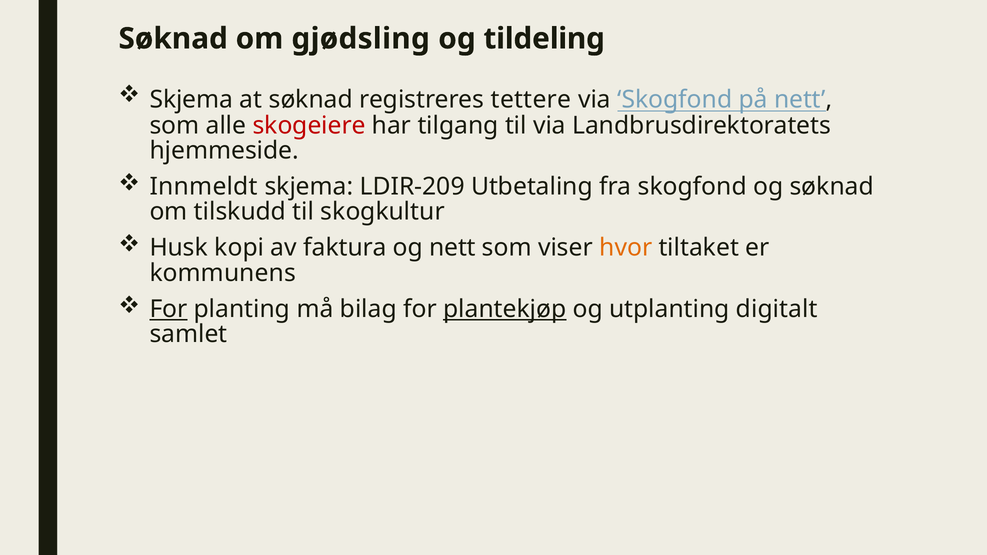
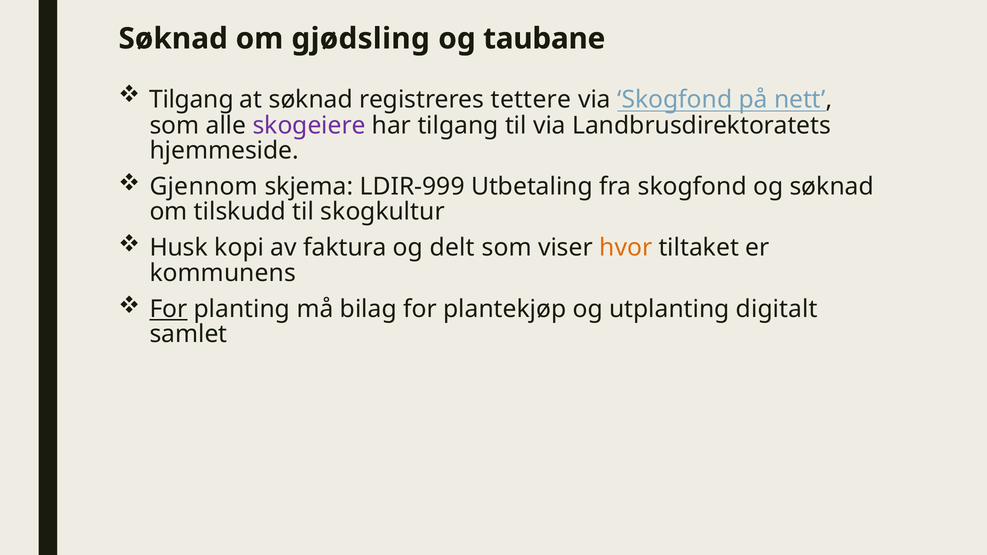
tildeling: tildeling -> taubane
Skjema at (191, 100): Skjema -> Tilgang
skogeiere colour: red -> purple
Innmeldt: Innmeldt -> Gjennom
LDIR-209: LDIR-209 -> LDIR-999
og nett: nett -> delt
plantekjøp underline: present -> none
